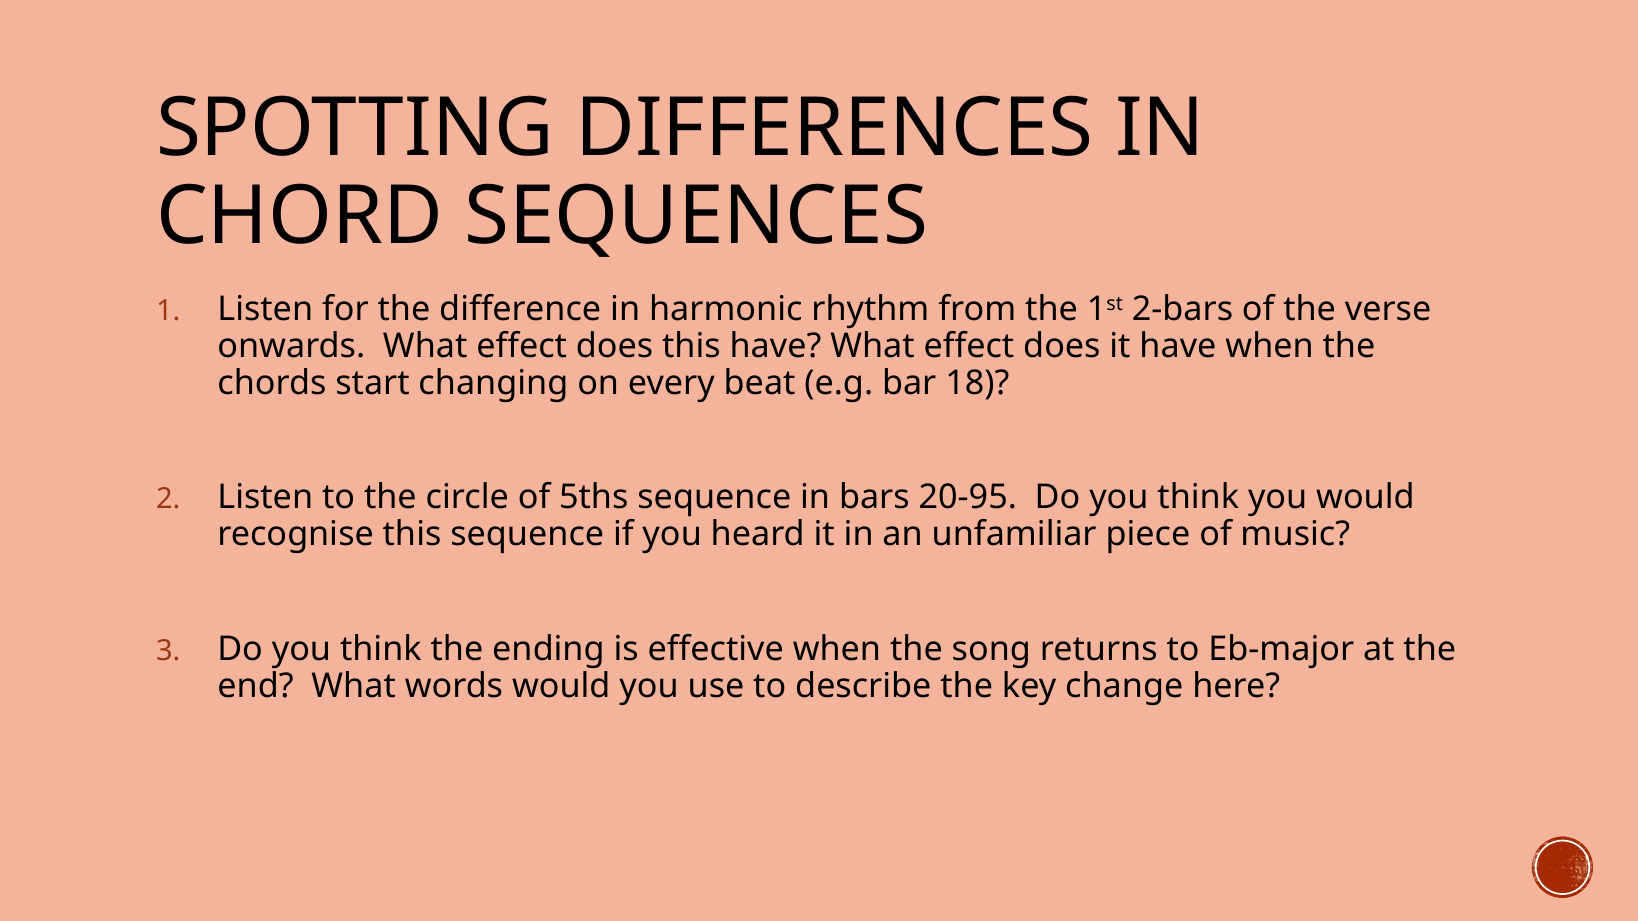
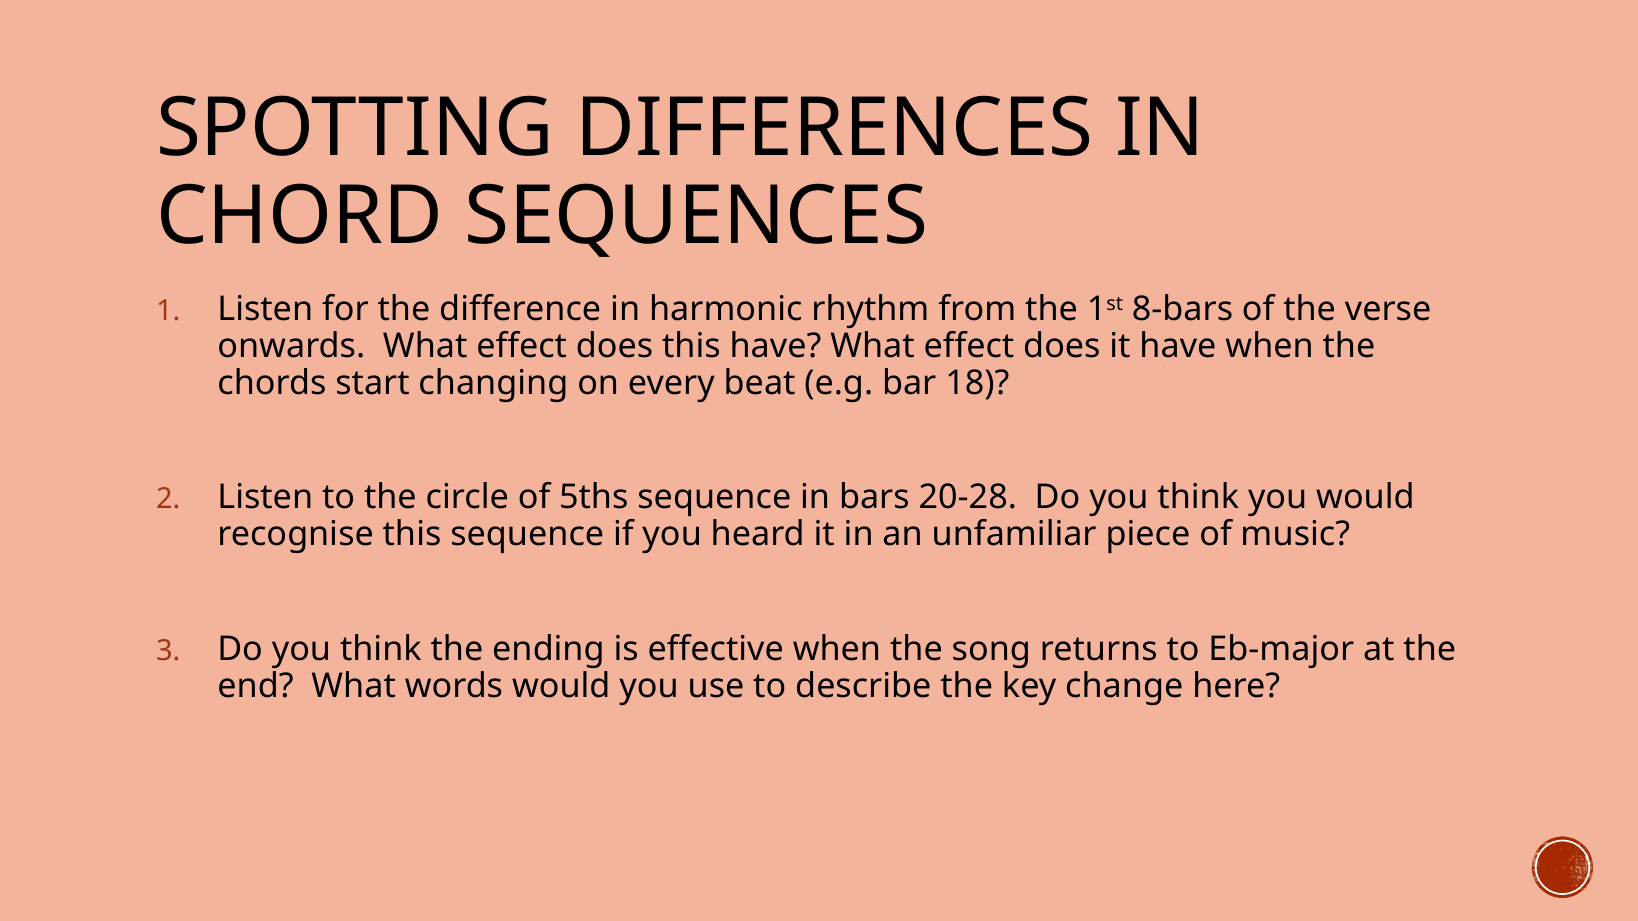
2-bars: 2-bars -> 8-bars
20-95: 20-95 -> 20-28
